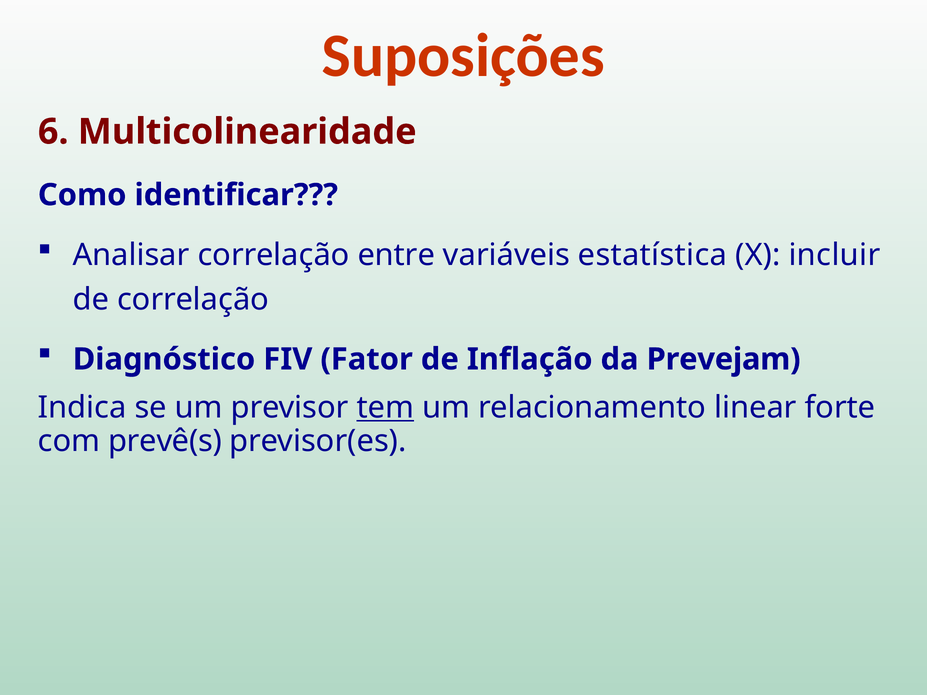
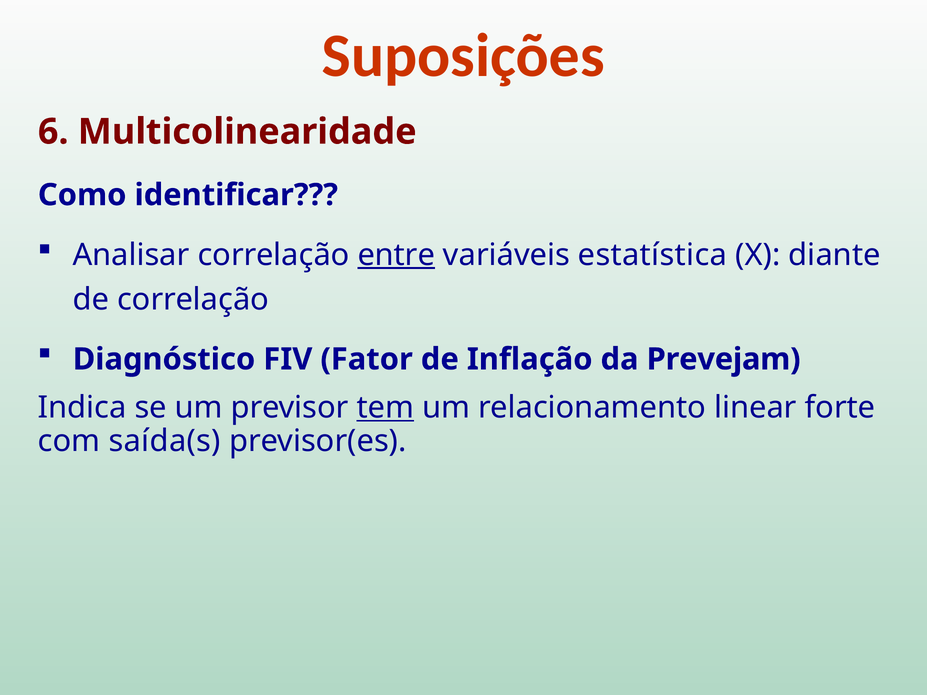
entre underline: none -> present
incluir: incluir -> diante
prevê(s: prevê(s -> saída(s
